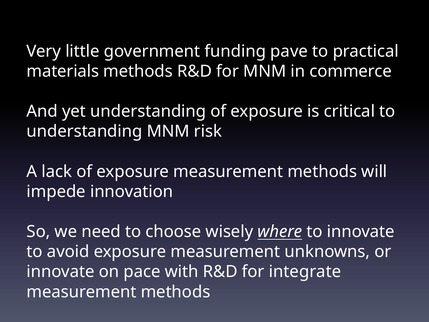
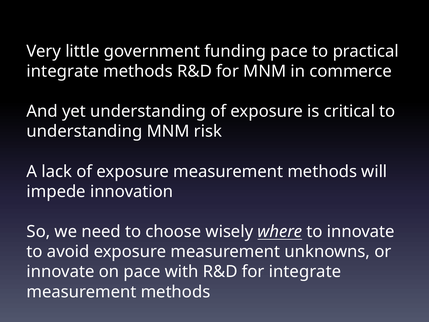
funding pave: pave -> pace
materials at (63, 71): materials -> integrate
